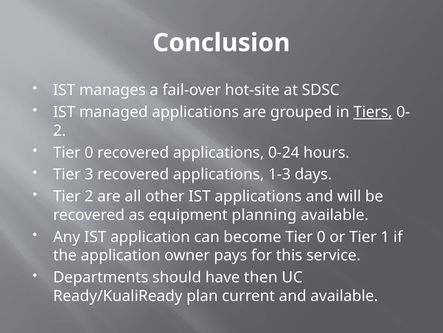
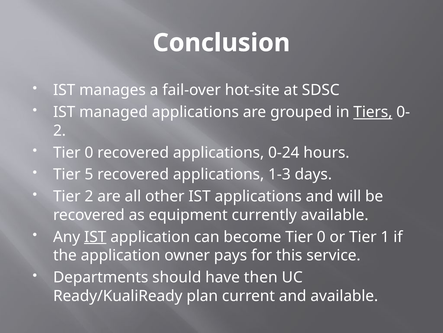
3: 3 -> 5
planning: planning -> currently
IST at (95, 236) underline: none -> present
